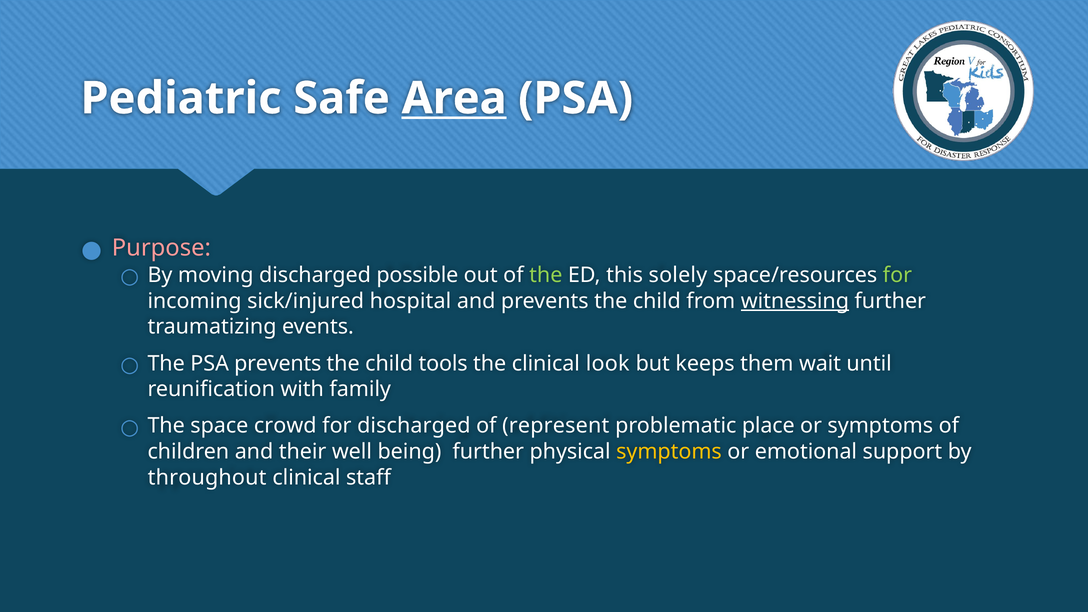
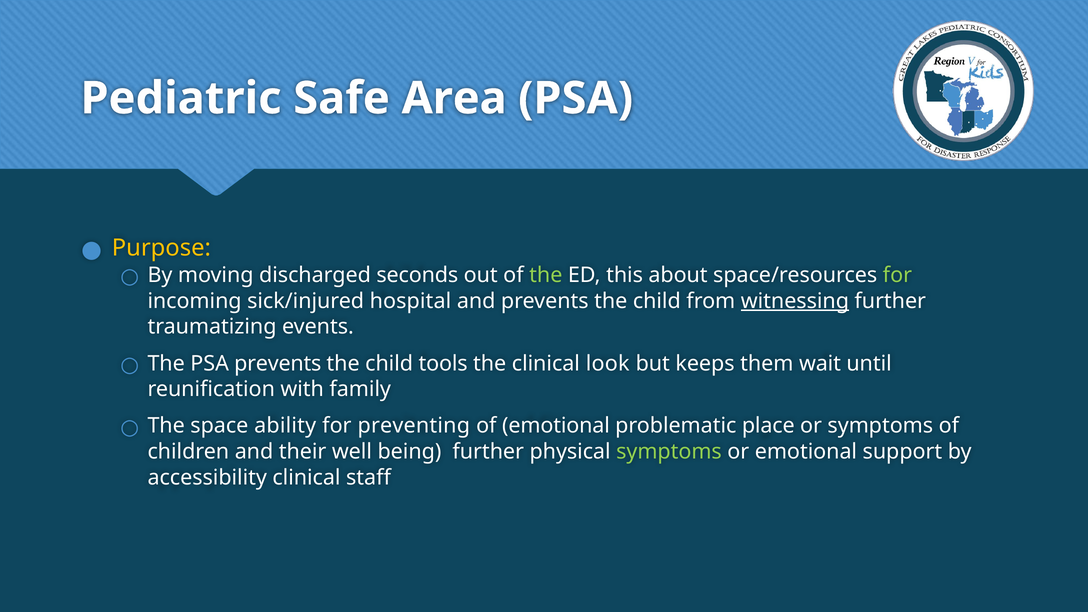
Area underline: present -> none
Purpose colour: pink -> yellow
possible: possible -> seconds
solely: solely -> about
crowd: crowd -> ability
for discharged: discharged -> preventing
of represent: represent -> emotional
symptoms at (669, 452) colour: yellow -> light green
throughout: throughout -> accessibility
